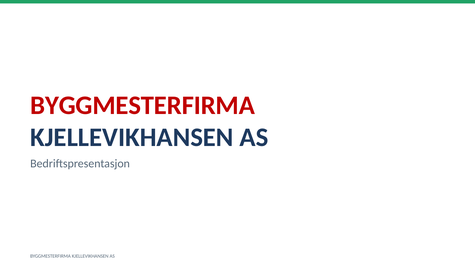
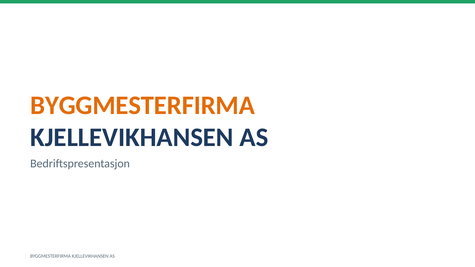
BYGGMESTERFIRMA at (143, 105) colour: red -> orange
